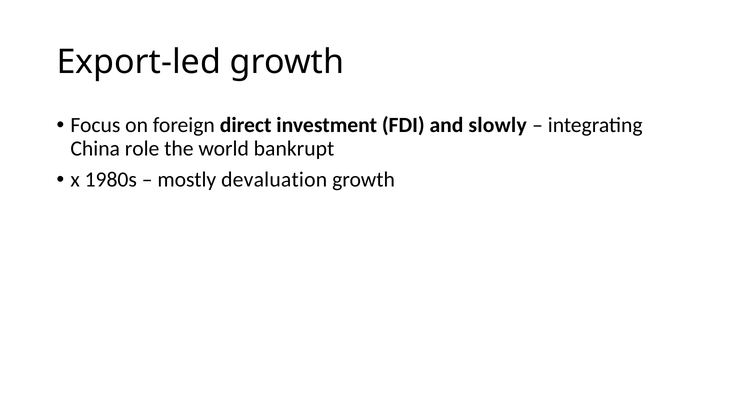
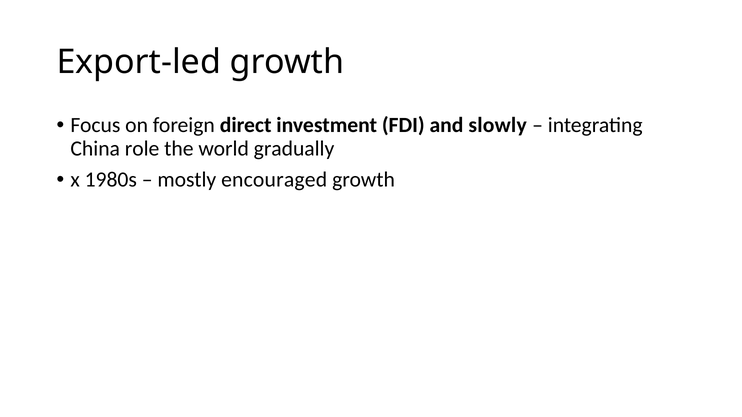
bankrupt: bankrupt -> gradually
devaluation: devaluation -> encouraged
